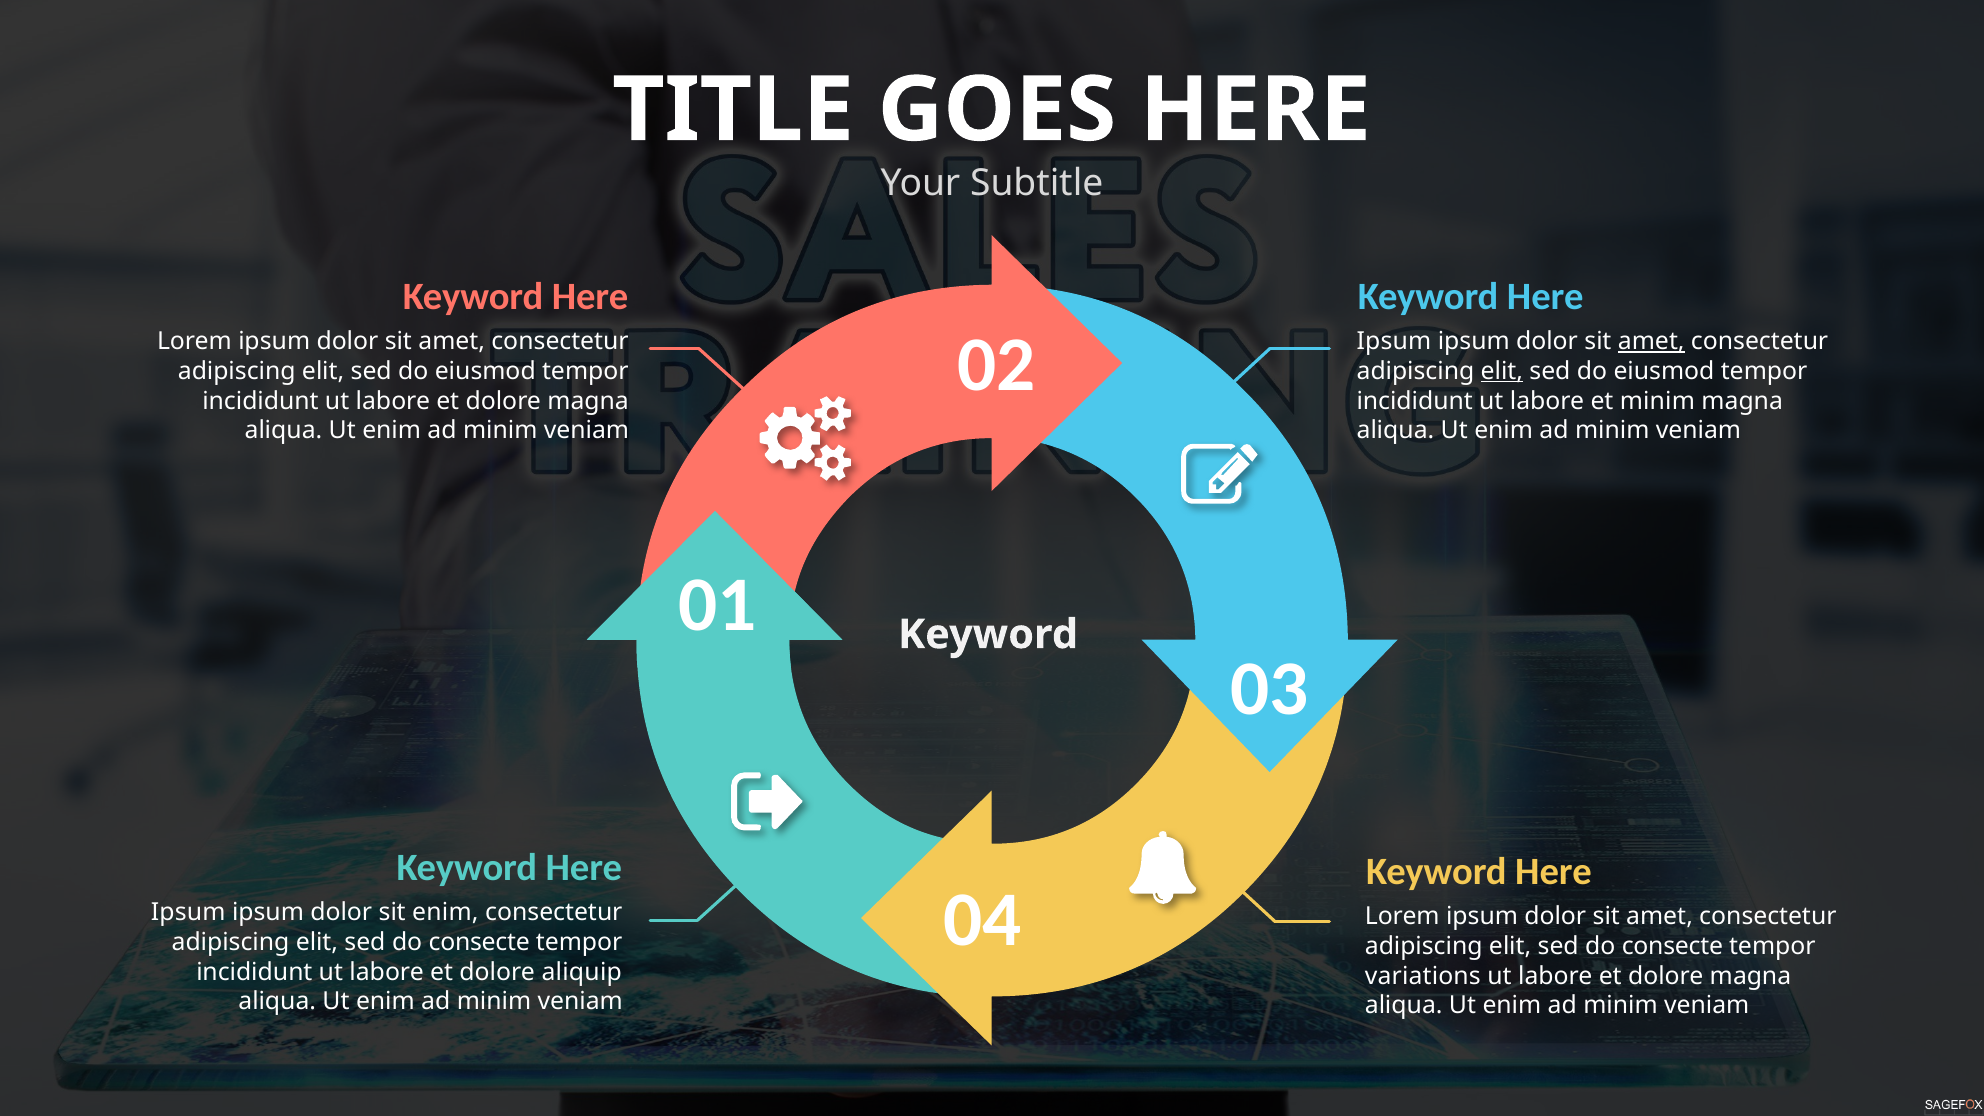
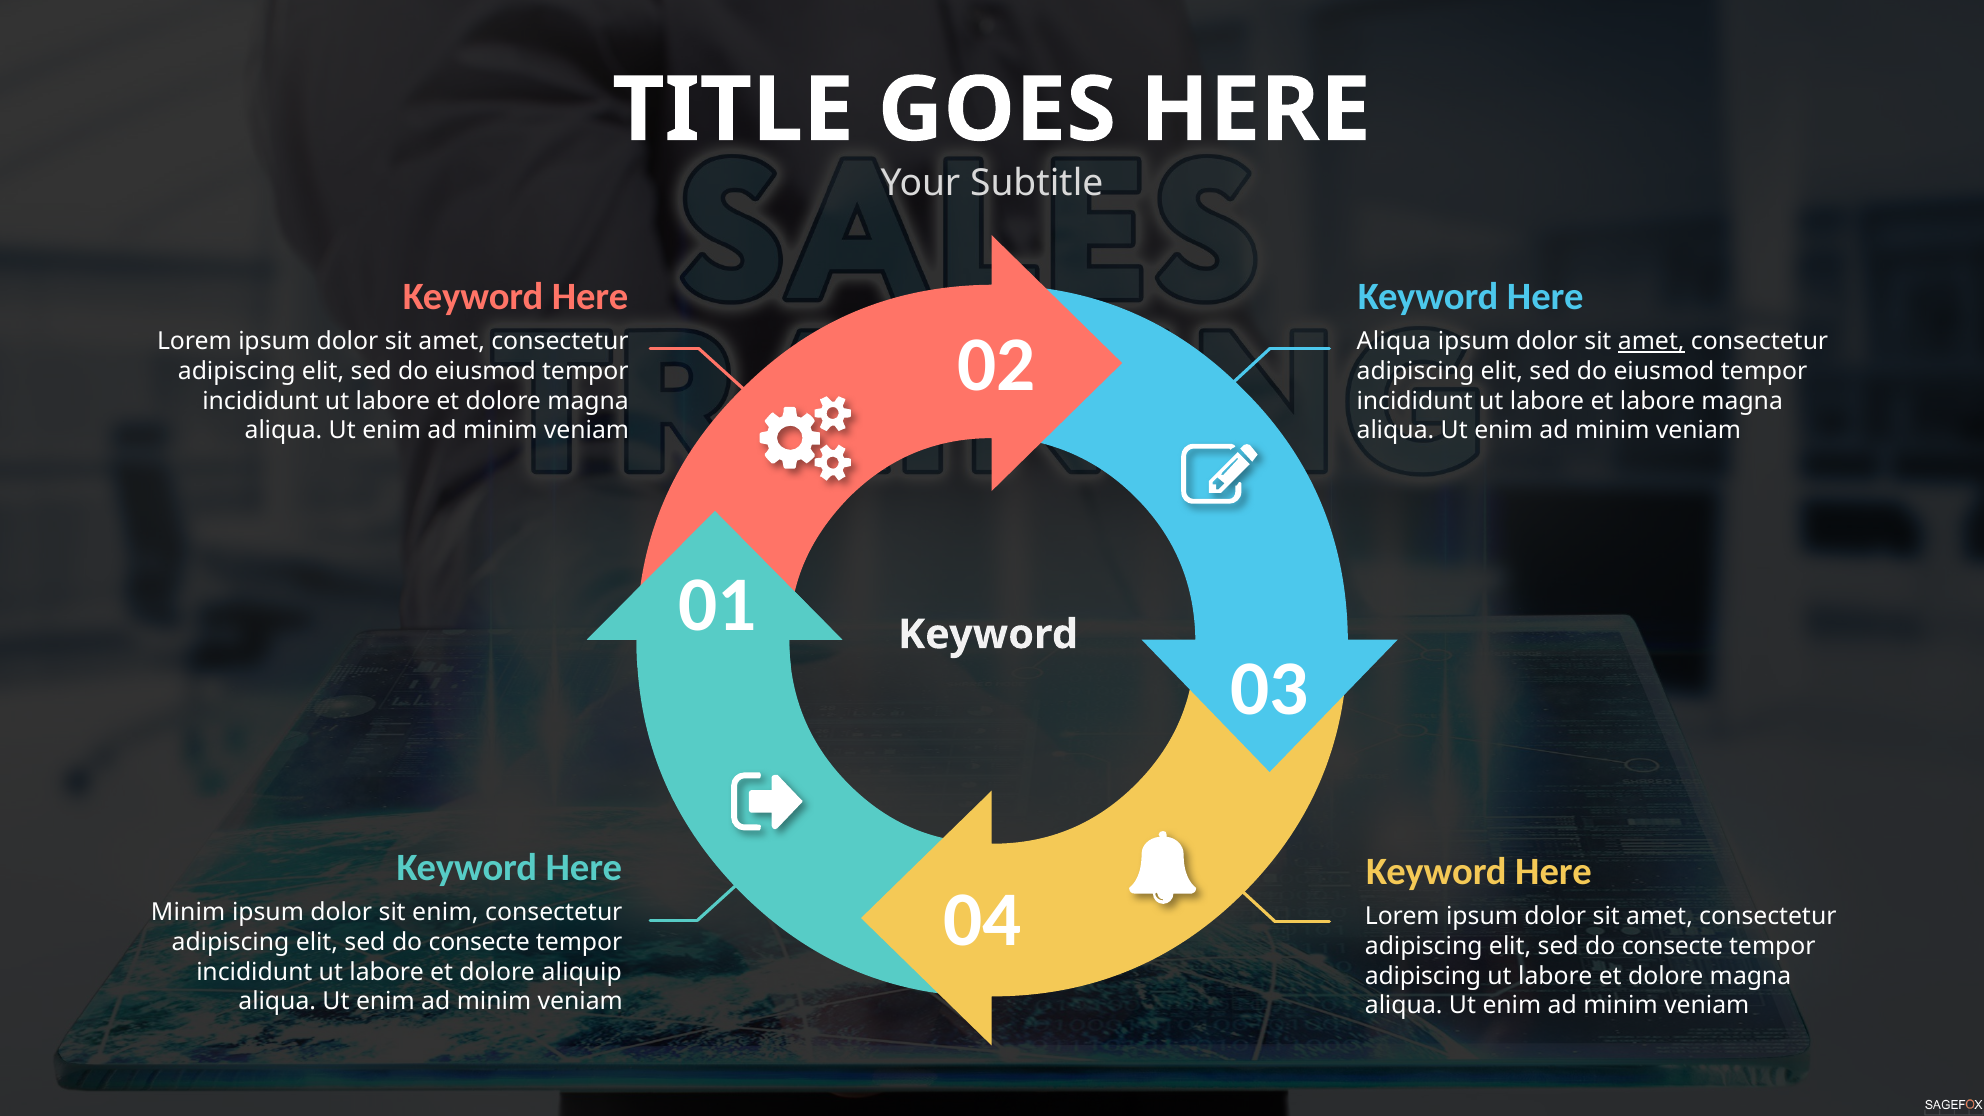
Ipsum at (1394, 341): Ipsum -> Aliqua
elit at (1502, 371) underline: present -> none
et minim: minim -> labore
Ipsum at (188, 912): Ipsum -> Minim
variations at (1423, 976): variations -> adipiscing
